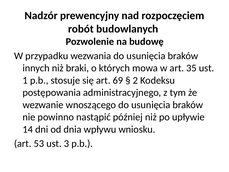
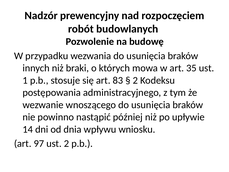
69: 69 -> 83
53: 53 -> 97
ust 3: 3 -> 2
